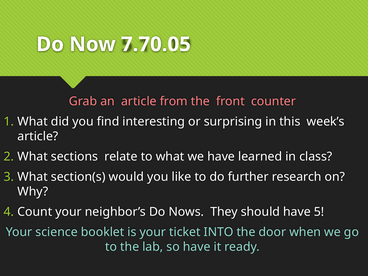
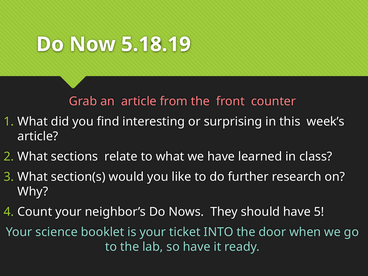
7.70.05: 7.70.05 -> 5.18.19
